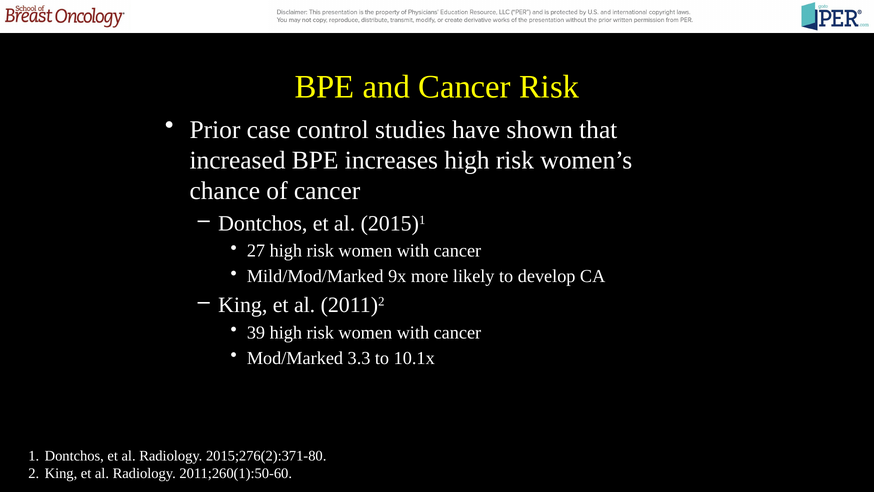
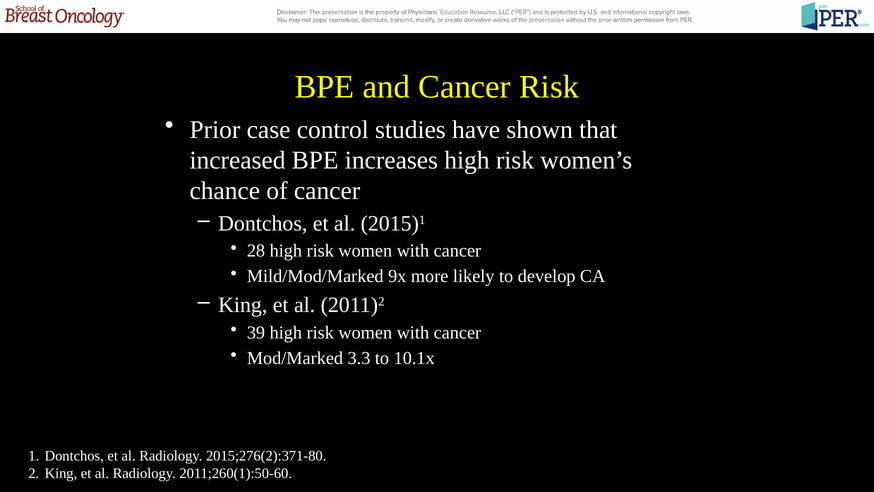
27: 27 -> 28
